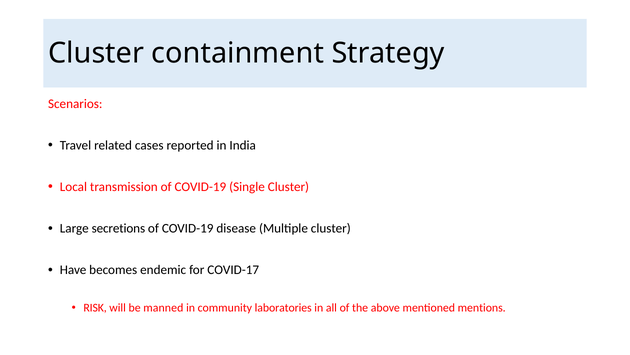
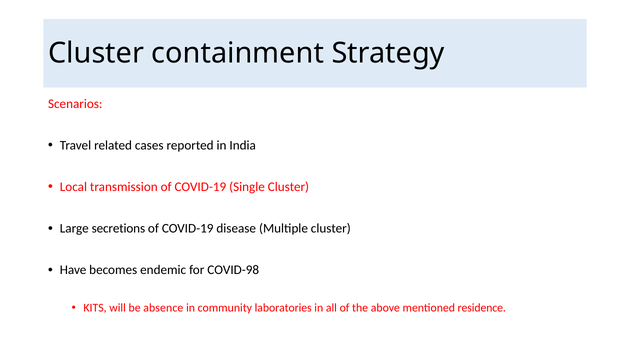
COVID-17: COVID-17 -> COVID-98
RISK: RISK -> KITS
manned: manned -> absence
mentions: mentions -> residence
